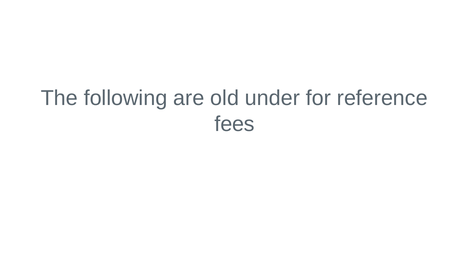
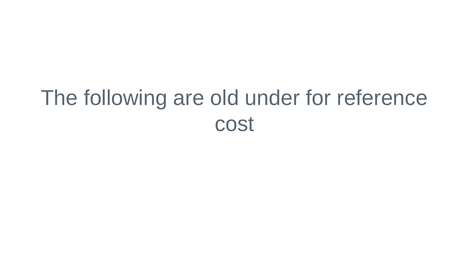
fees: fees -> cost
